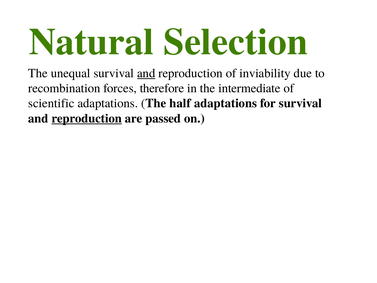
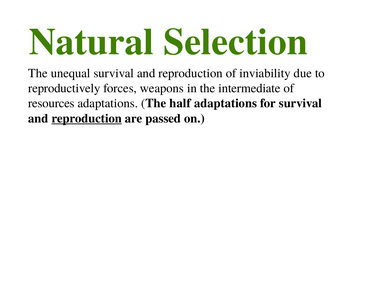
and at (146, 73) underline: present -> none
recombination: recombination -> reproductively
therefore: therefore -> weapons
scientific: scientific -> resources
